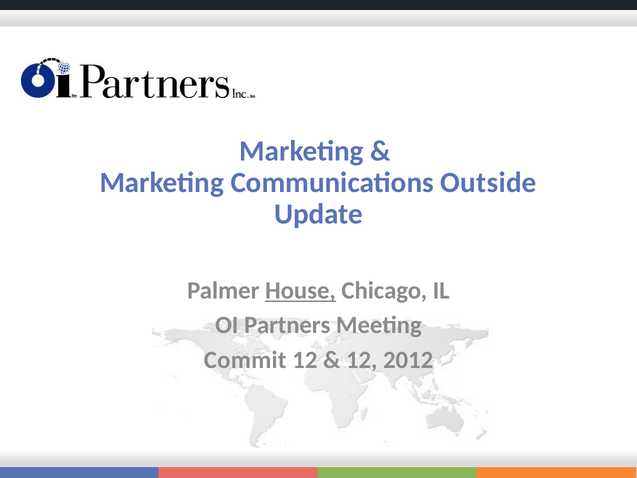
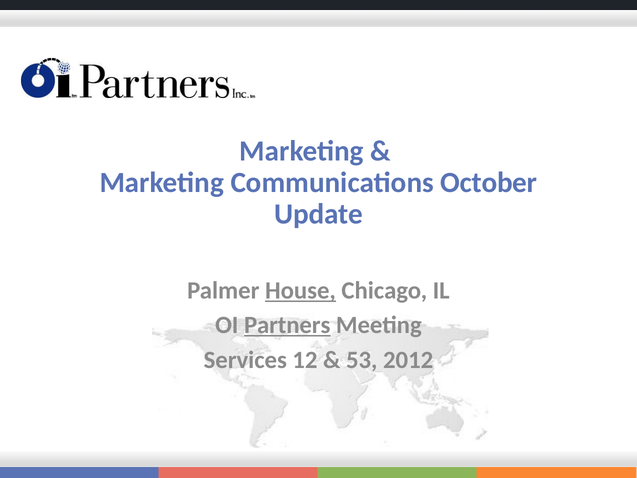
Outside: Outside -> October
Partners underline: none -> present
Commit: Commit -> Services
12 at (362, 360): 12 -> 53
